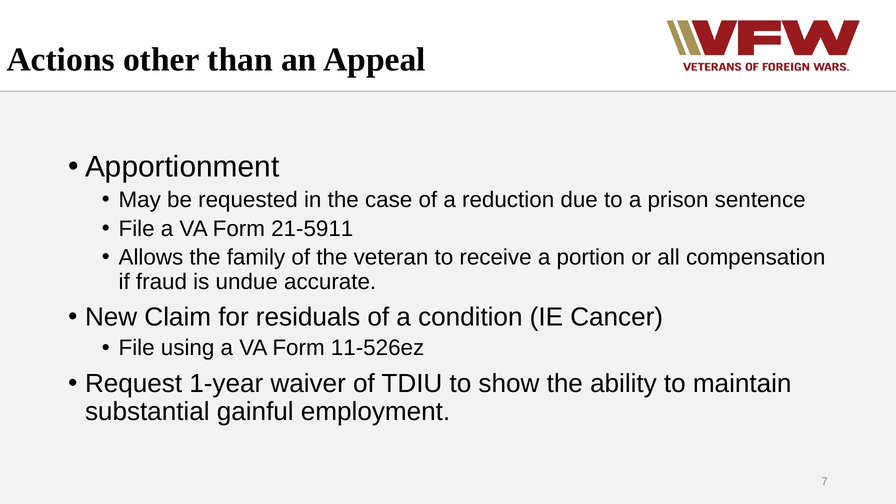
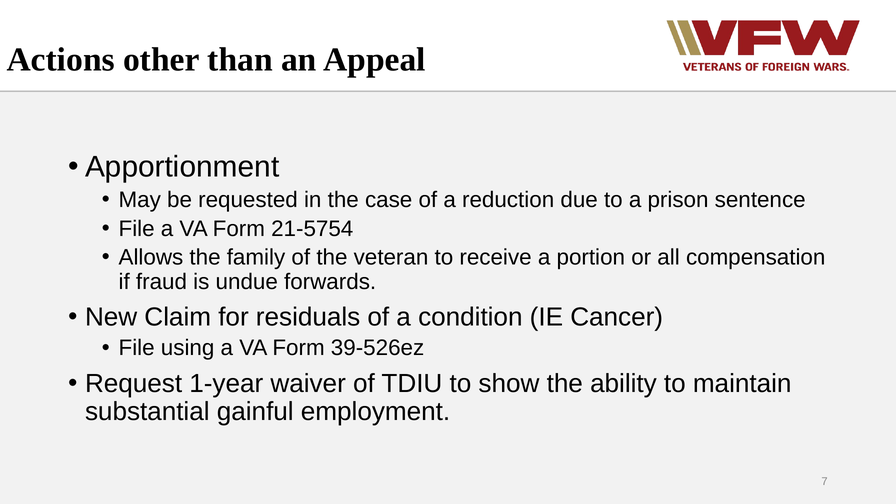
21-5911: 21-5911 -> 21-5754
accurate: accurate -> forwards
11-526ez: 11-526ez -> 39-526ez
